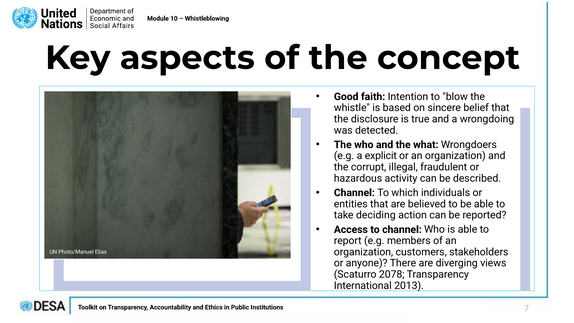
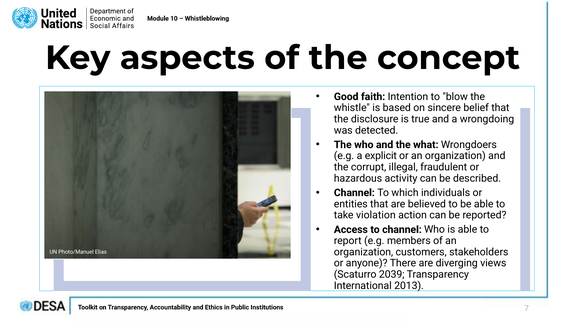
deciding: deciding -> violation
2078: 2078 -> 2039
